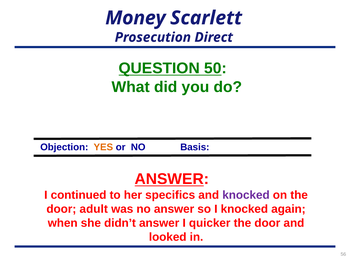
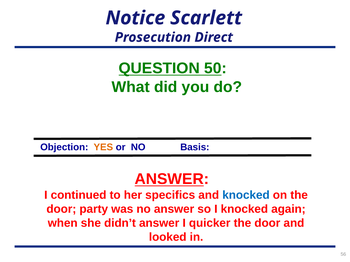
Money: Money -> Notice
knocked at (246, 195) colour: purple -> blue
adult: adult -> party
